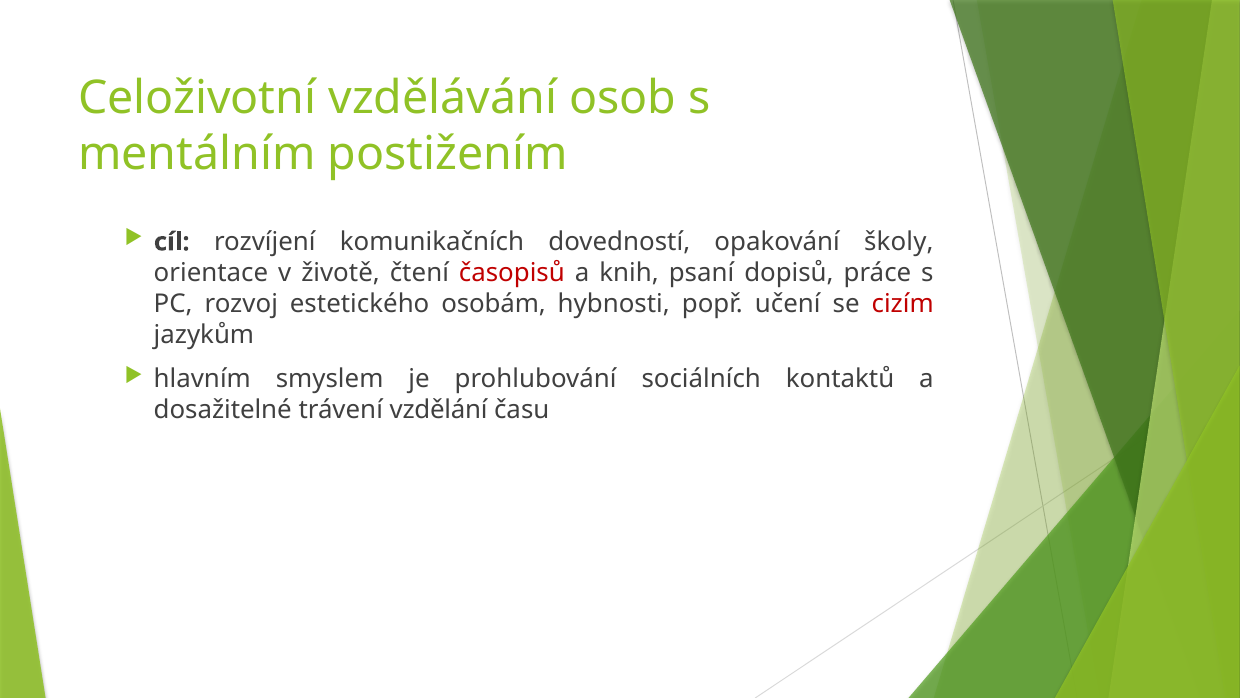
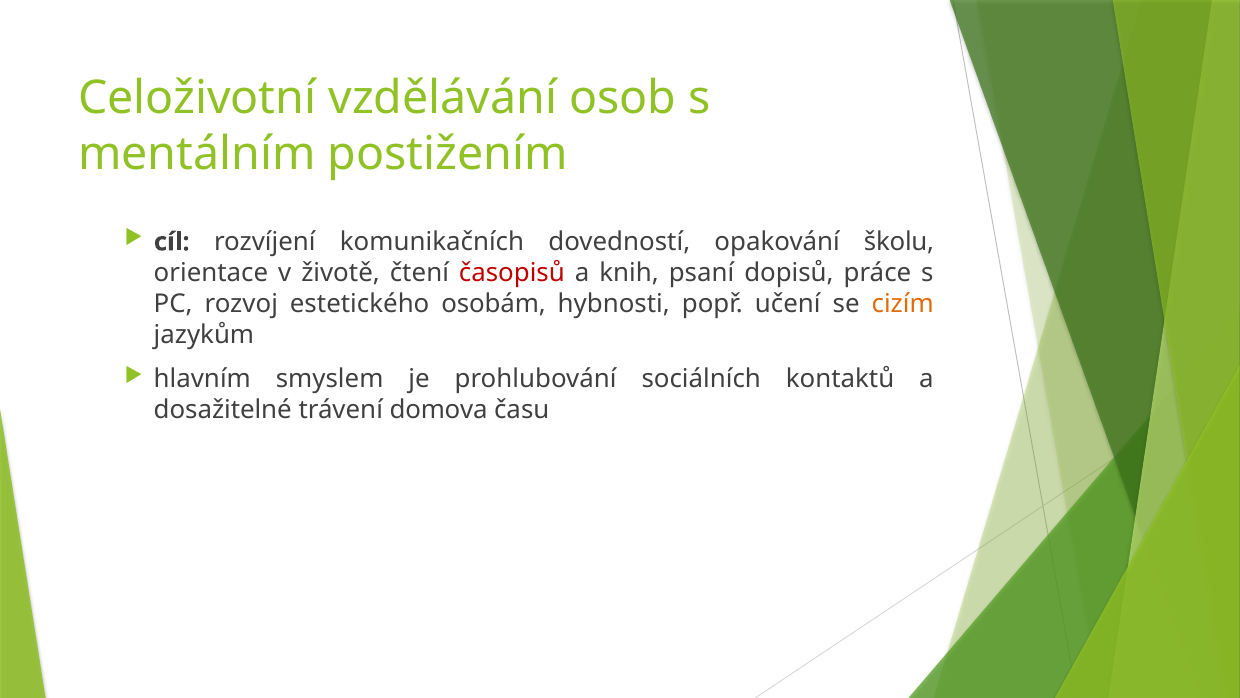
školy: školy -> školu
cizím colour: red -> orange
vzdělání: vzdělání -> domova
